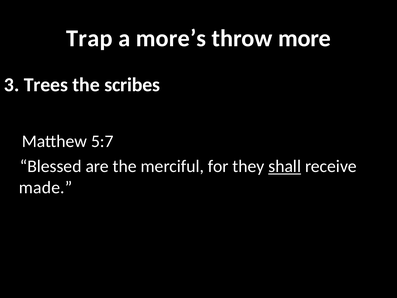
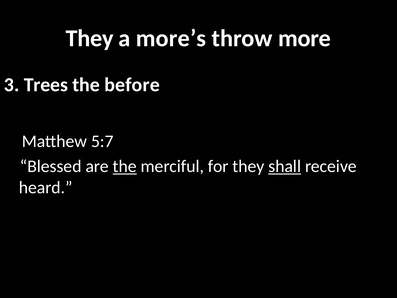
Trap at (89, 38): Trap -> They
scribes: scribes -> before
the at (125, 166) underline: none -> present
made: made -> heard
